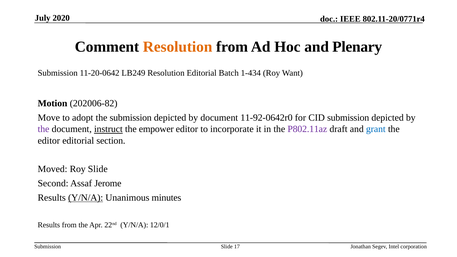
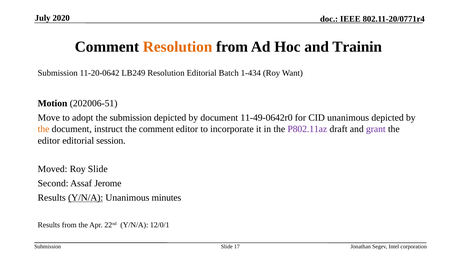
Plenary: Plenary -> Trainin
202006-82: 202006-82 -> 202006-51
11-92-0642r0: 11-92-0642r0 -> 11-49-0642r0
CID submission: submission -> unanimous
the at (44, 129) colour: purple -> orange
instruct underline: present -> none
the empower: empower -> comment
grant colour: blue -> purple
section: section -> session
